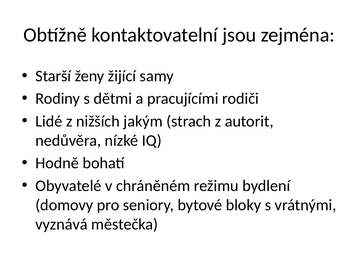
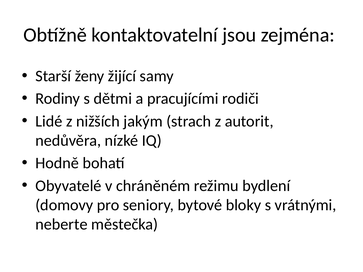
vyznává: vyznává -> neberte
